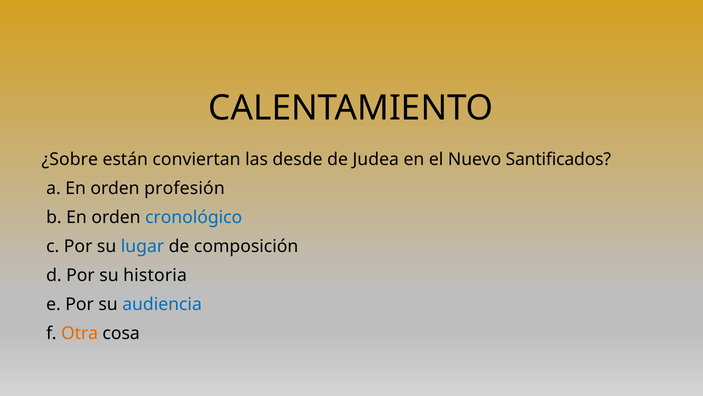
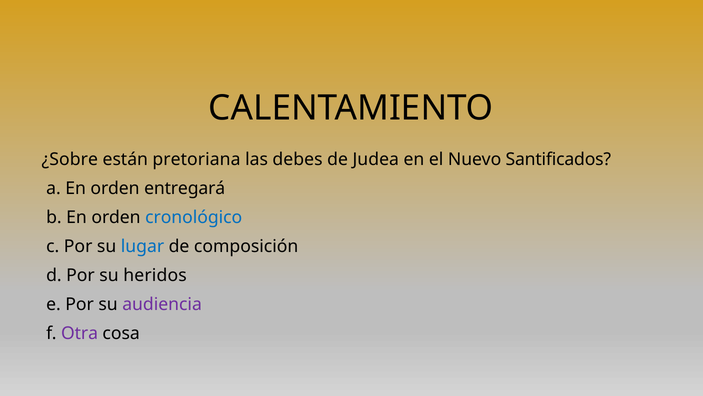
conviertan: conviertan -> pretoriana
desde: desde -> debes
profesión: profesión -> entregará
historia: historia -> heridos
audiencia colour: blue -> purple
Otra colour: orange -> purple
